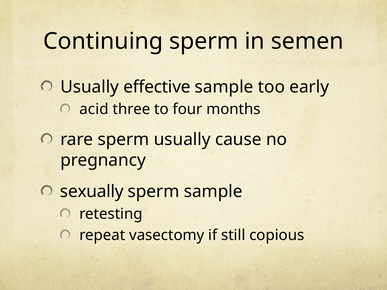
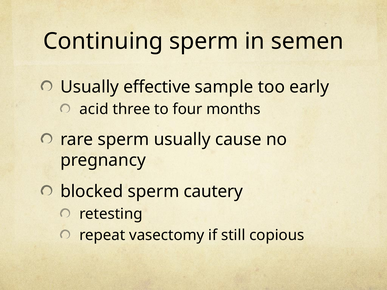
sexually: sexually -> blocked
sperm sample: sample -> cautery
